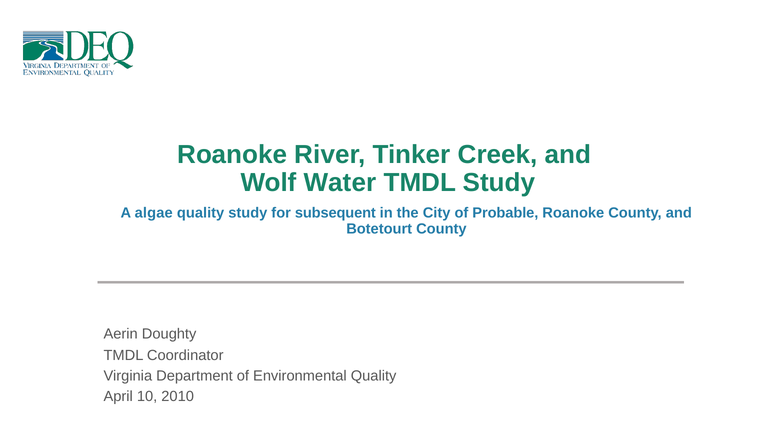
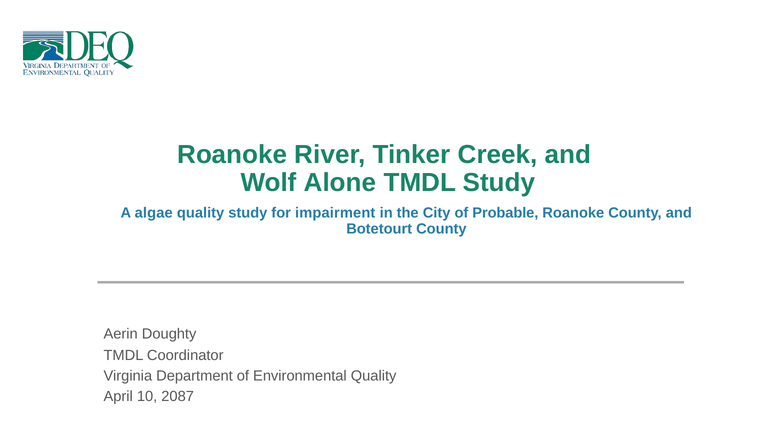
Water: Water -> Alone
subsequent: subsequent -> impairment
2010: 2010 -> 2087
